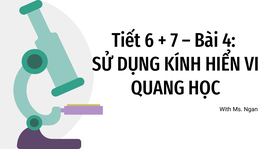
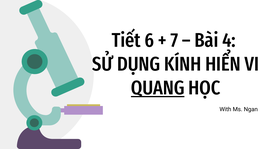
QUANG underline: none -> present
